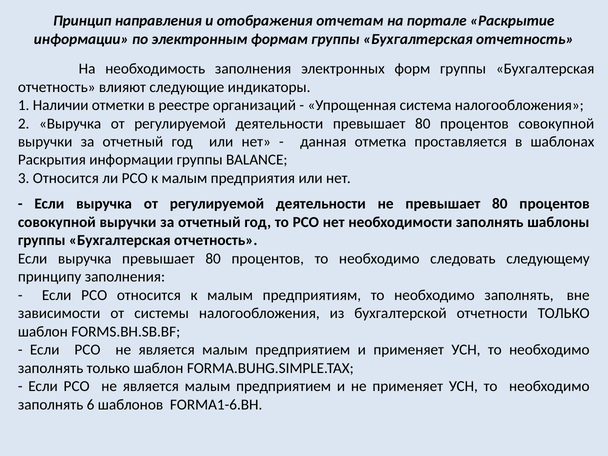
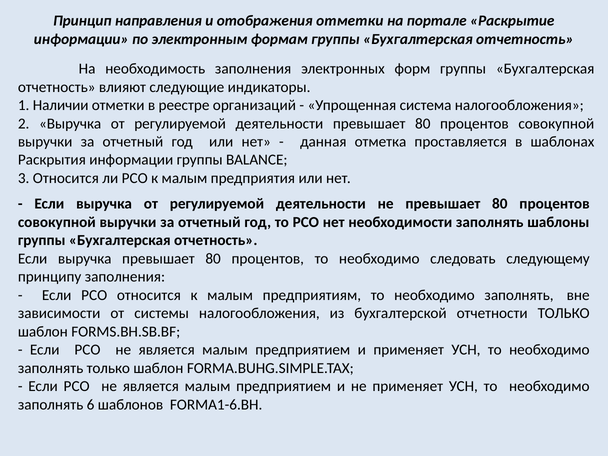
отображения отчетам: отчетам -> отметки
